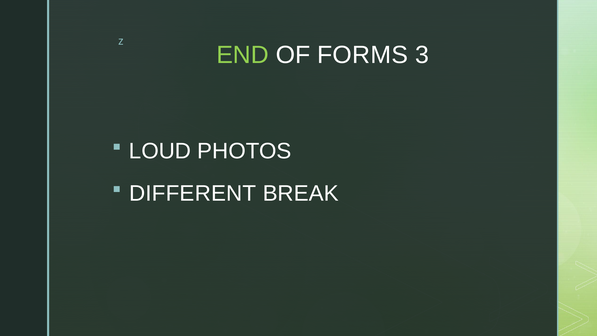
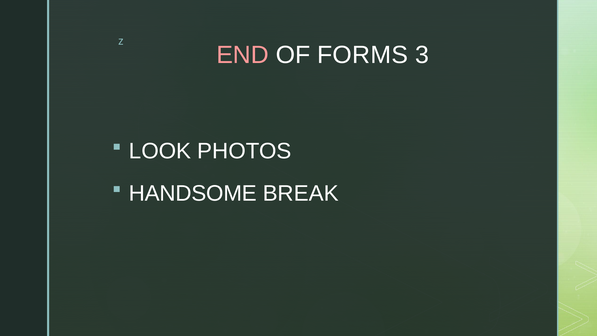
END colour: light green -> pink
LOUD: LOUD -> LOOK
DIFFERENT: DIFFERENT -> HANDSOME
